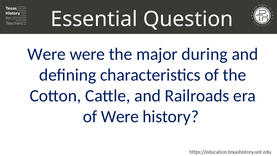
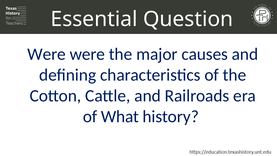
during: during -> causes
of Were: Were -> What
